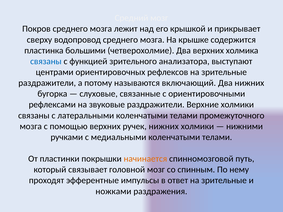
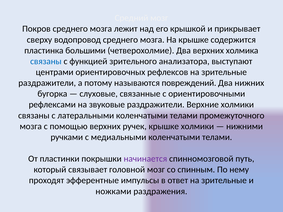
включающий: включающий -> повреждений
ручек нижних: нижних -> крышке
начинается colour: orange -> purple
